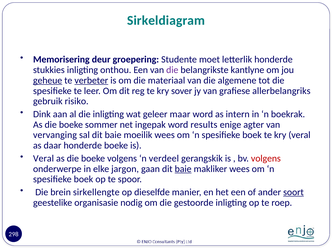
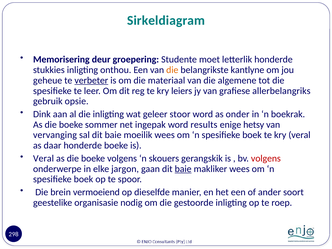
die at (172, 70) colour: purple -> orange
geheue underline: present -> none
sover: sover -> leiers
risiko: risiko -> opsie
maar: maar -> stoor
intern: intern -> onder
agter: agter -> hetsy
verdeel: verdeel -> skouers
sirkellengte: sirkellengte -> vermoeiend
soort underline: present -> none
